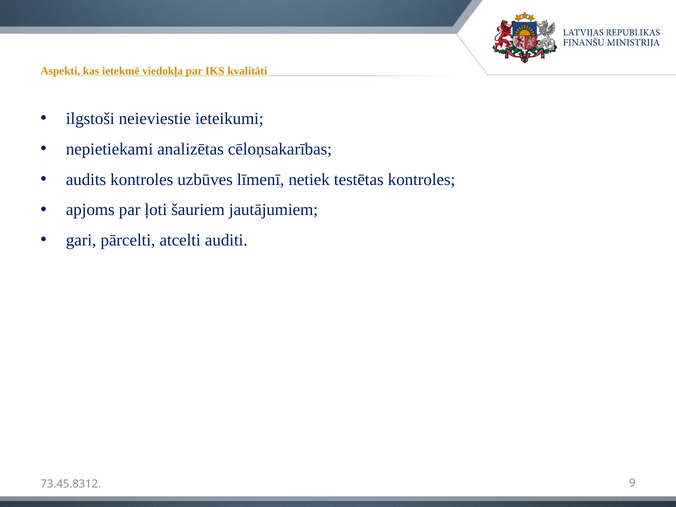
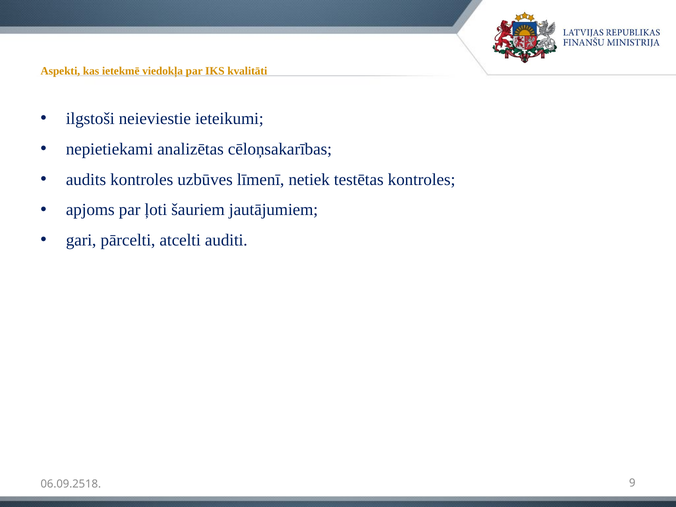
73.45.8312: 73.45.8312 -> 06.09.2518
